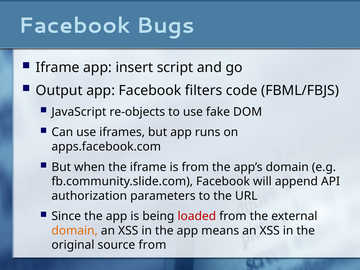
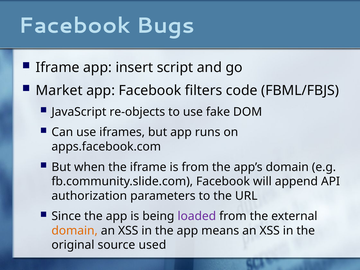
Output: Output -> Market
loaded colour: red -> purple
source from: from -> used
